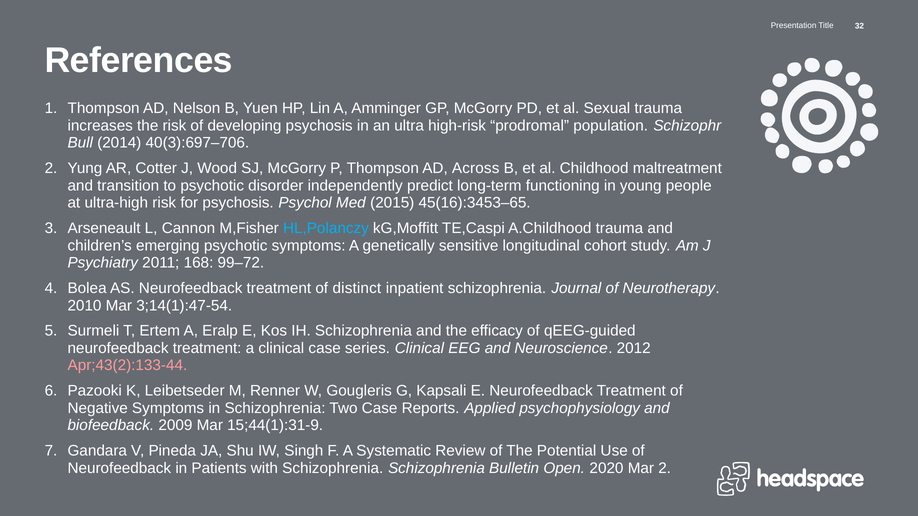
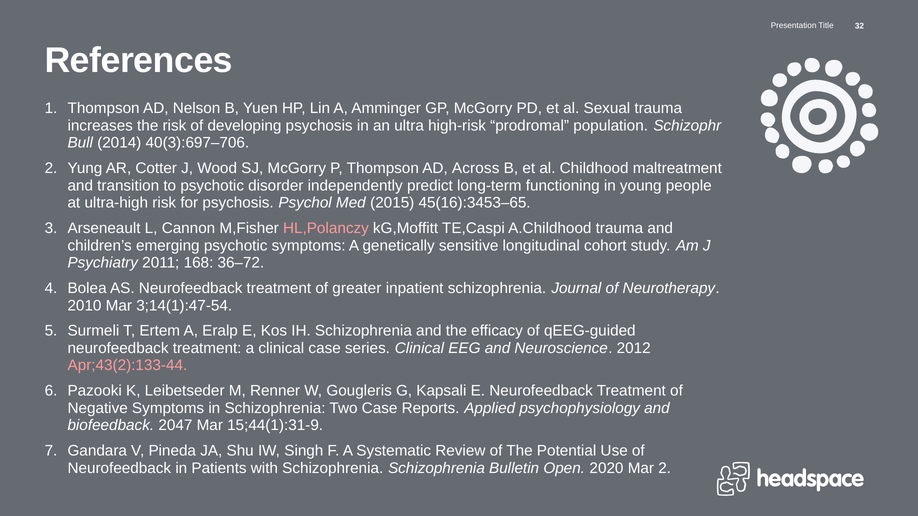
HL,Polanczy colour: light blue -> pink
99–72: 99–72 -> 36–72
distinct: distinct -> greater
2009: 2009 -> 2047
